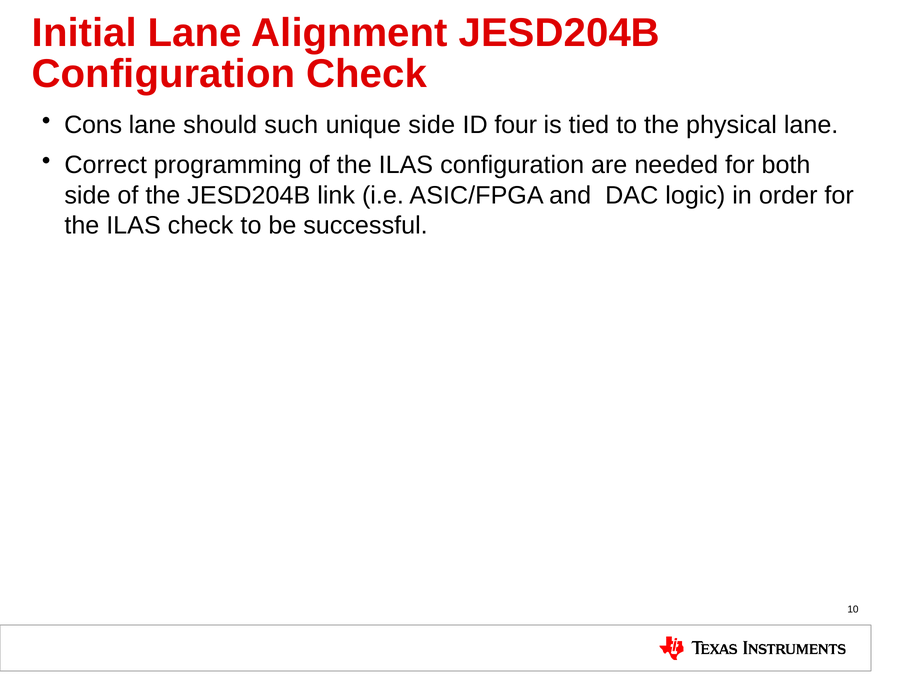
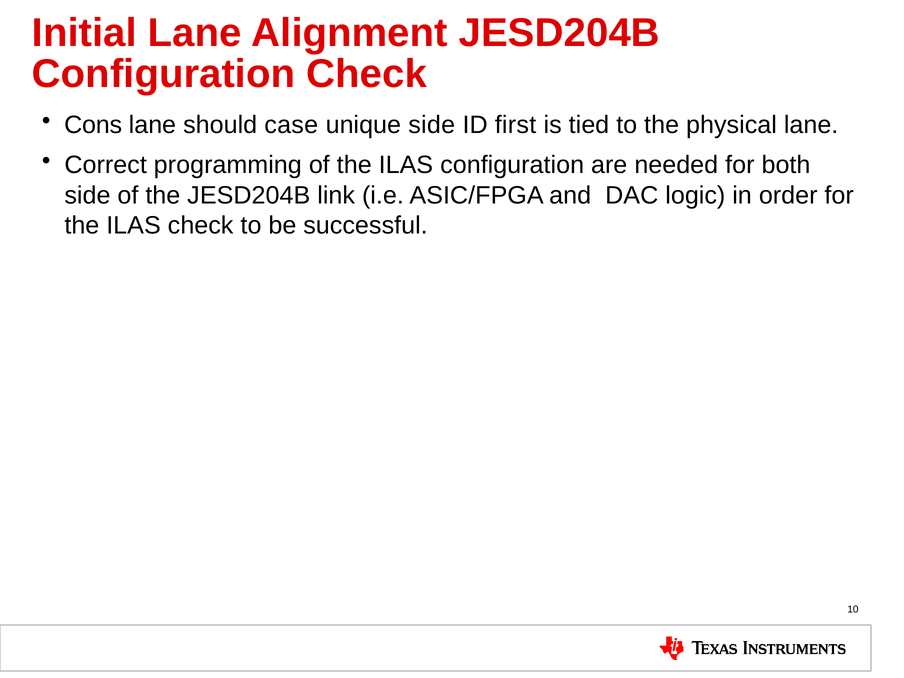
such: such -> case
four: four -> first
